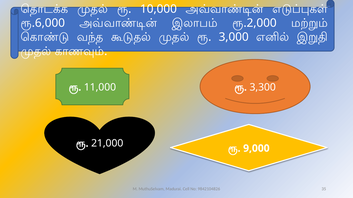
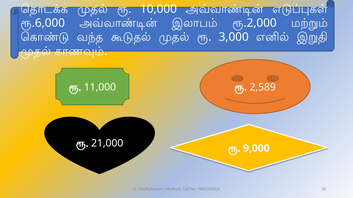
3,300: 3,300 -> 2,589
